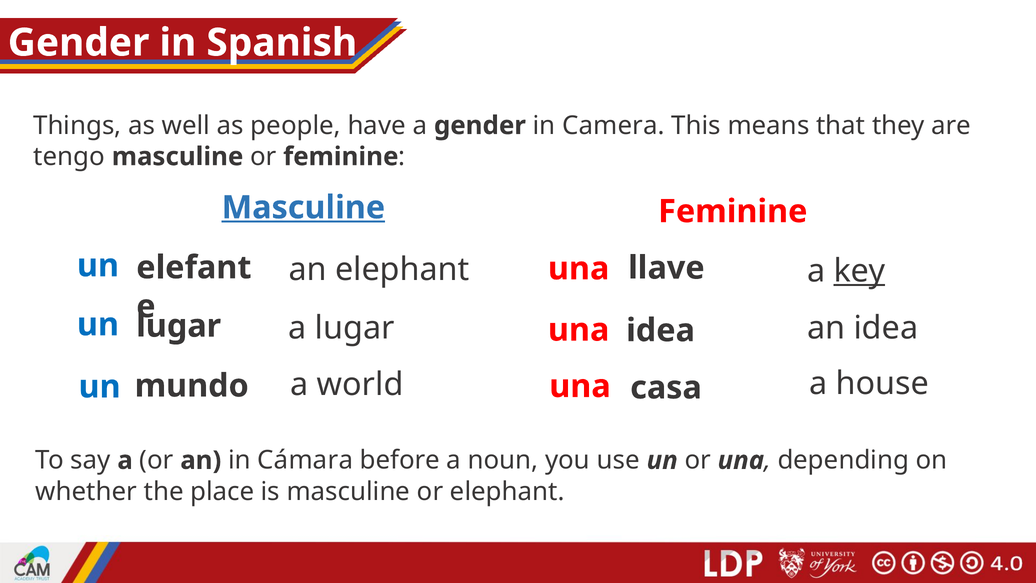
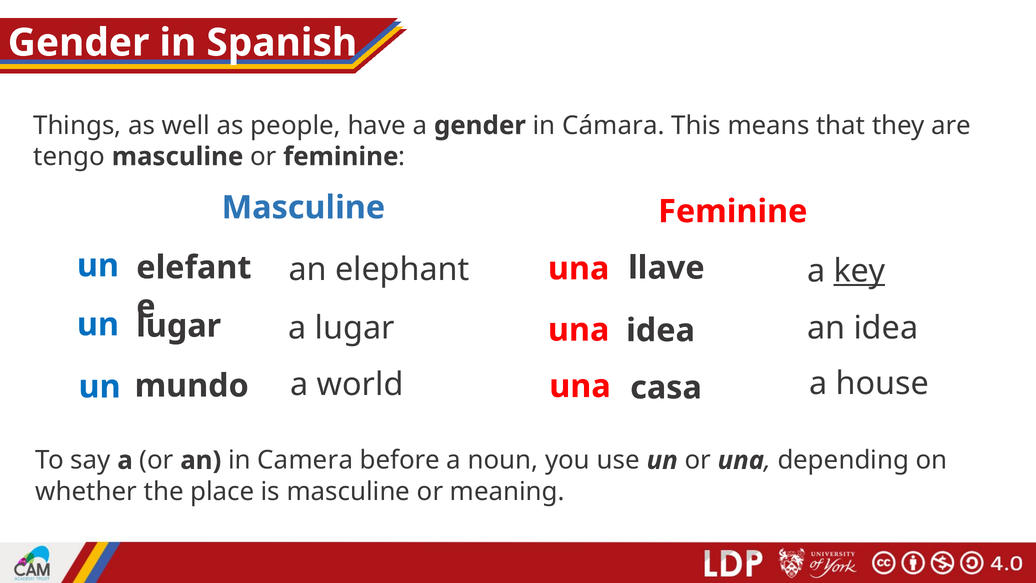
Camera: Camera -> Cámara
Masculine at (303, 208) underline: present -> none
Cámara: Cámara -> Camera
or elephant: elephant -> meaning
